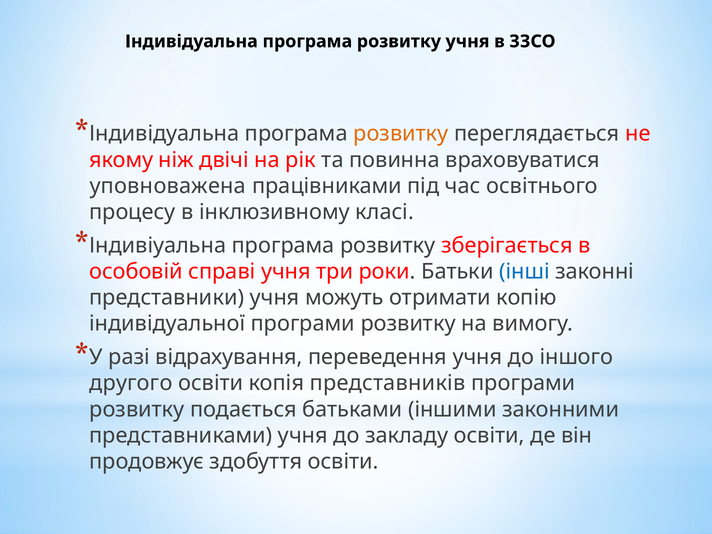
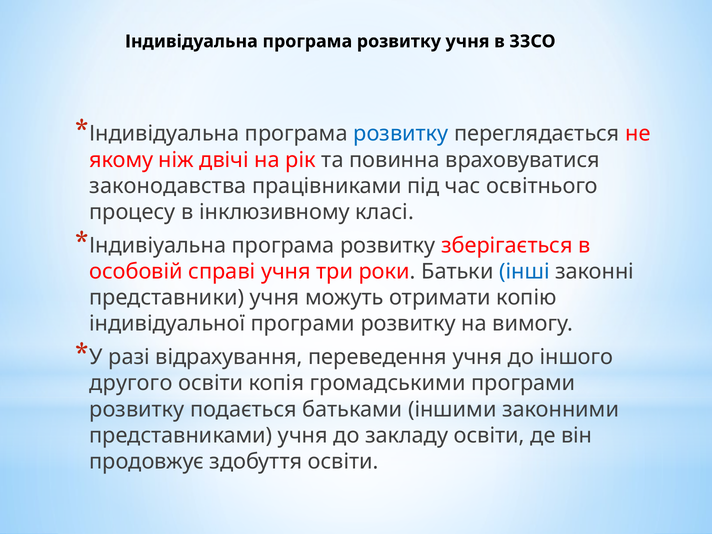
розвитку at (401, 134) colour: orange -> blue
уповноважена: уповноважена -> законодавства
представників: представників -> громадськими
